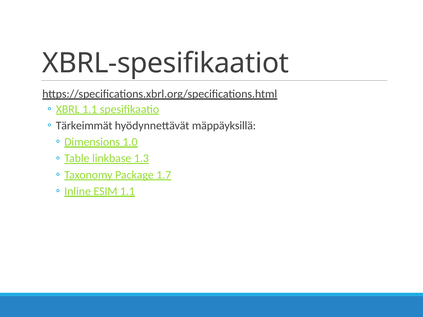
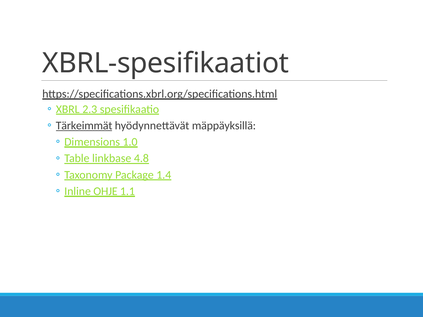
XBRL 1.1: 1.1 -> 2.3
Tärkeimmät underline: none -> present
1.3: 1.3 -> 4.8
1.7: 1.7 -> 1.4
ESIM: ESIM -> OHJE
